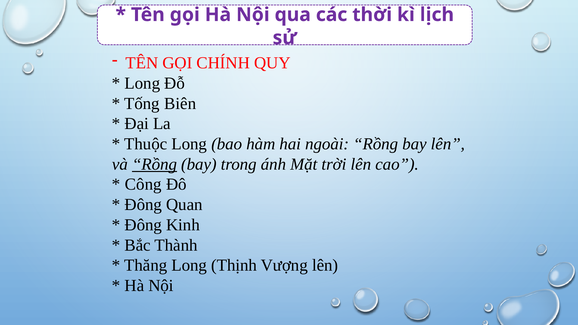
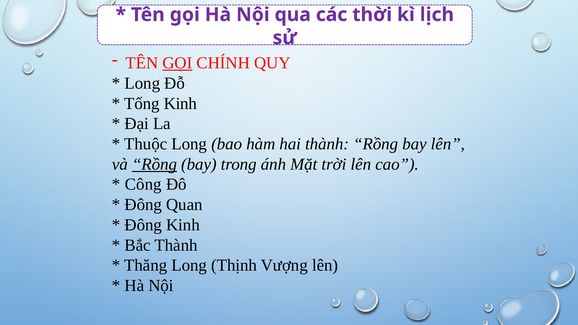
GỌI underline: none -> present
Tống Biên: Biên -> Kinh
hai ngoài: ngoài -> thành
